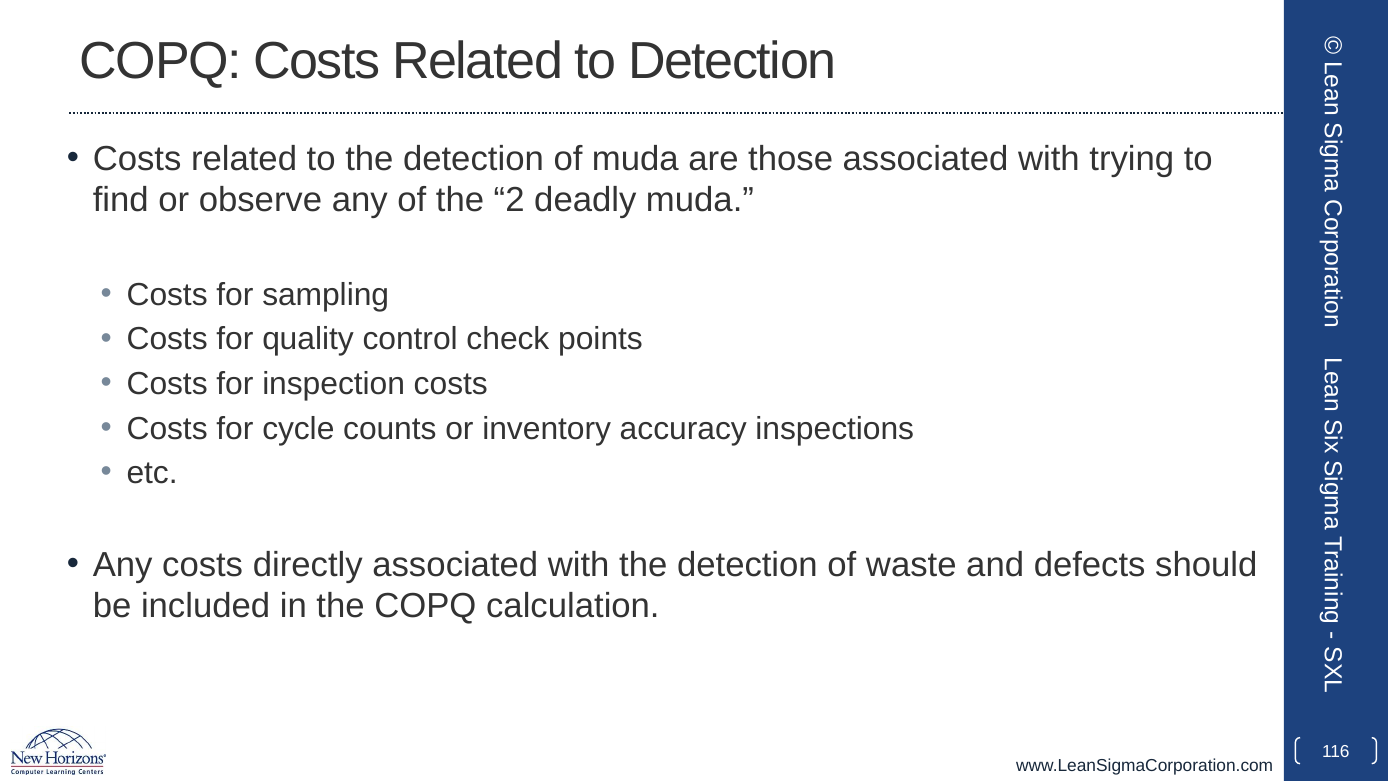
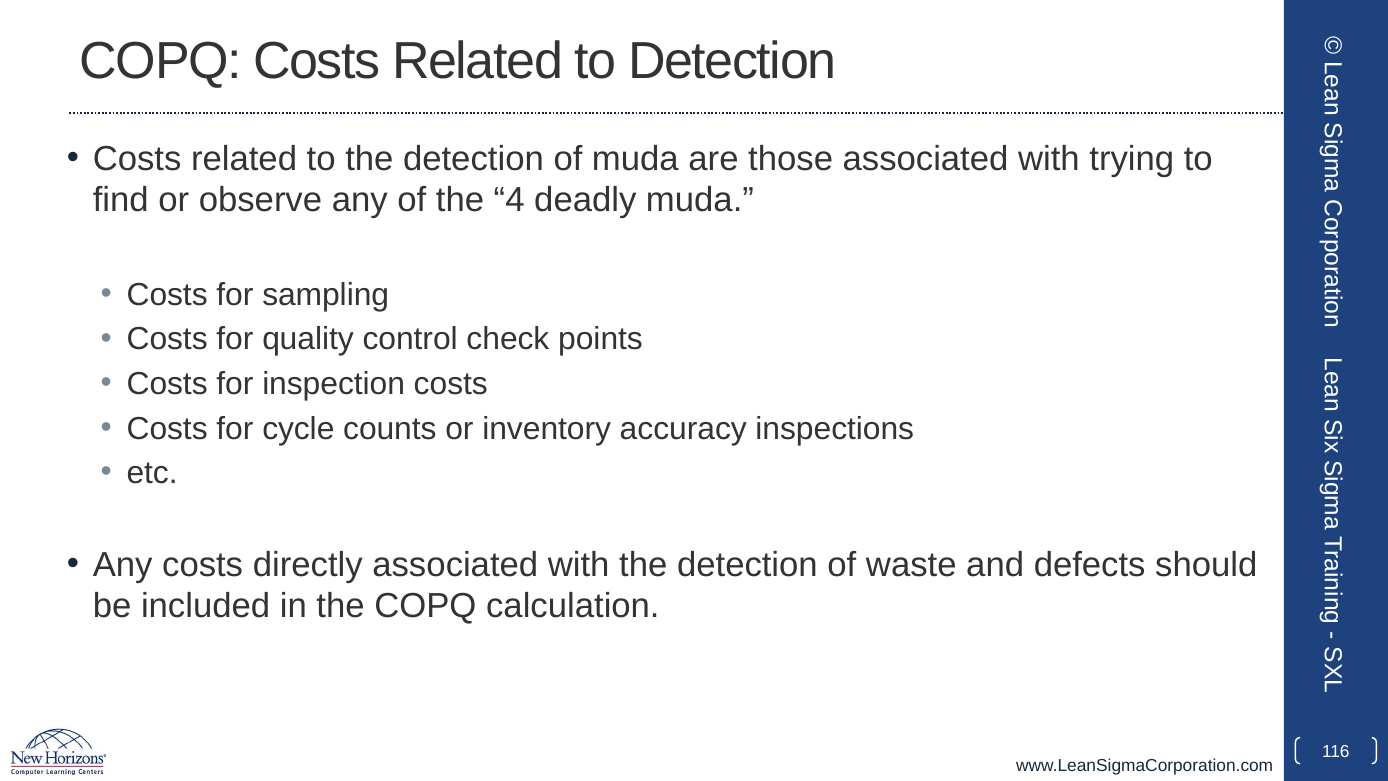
2: 2 -> 4
